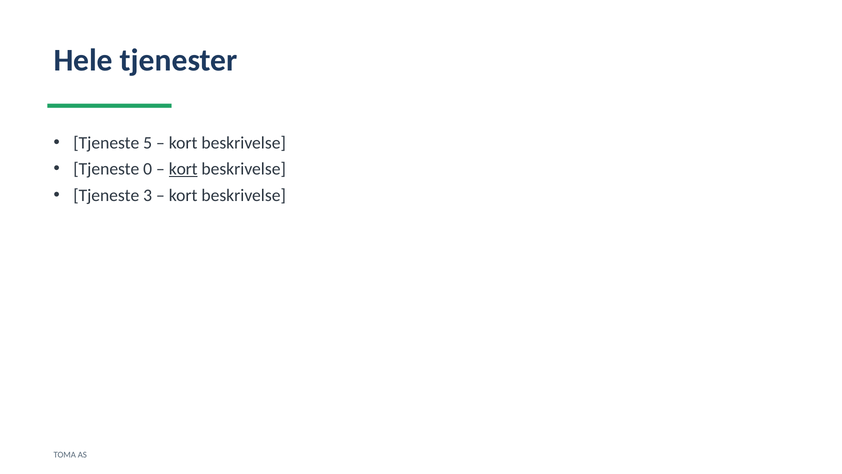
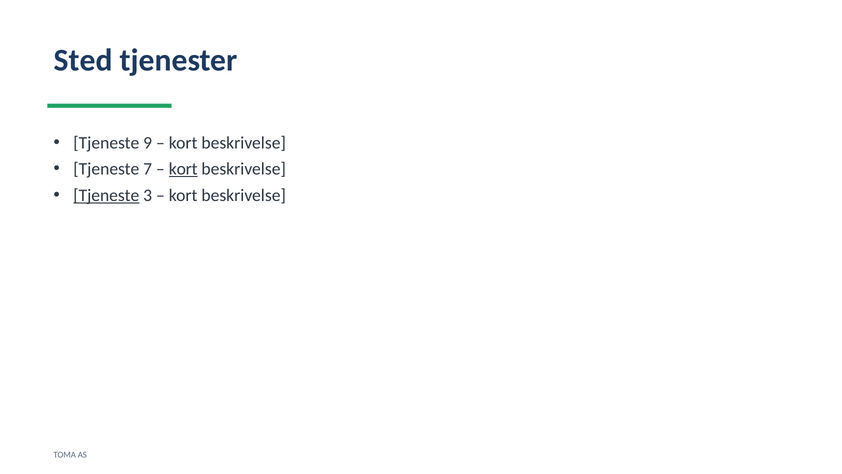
Hele: Hele -> Sted
5: 5 -> 9
0: 0 -> 7
Tjeneste at (106, 195) underline: none -> present
